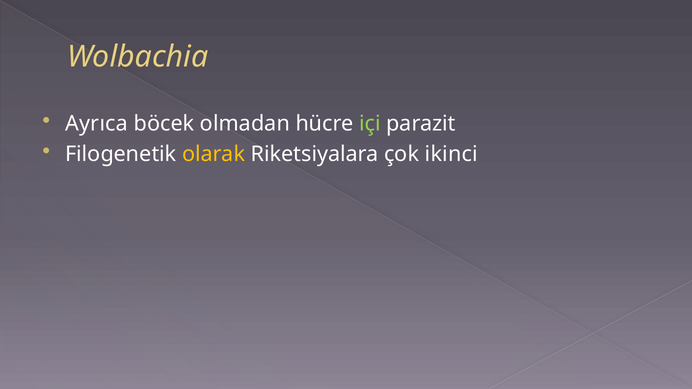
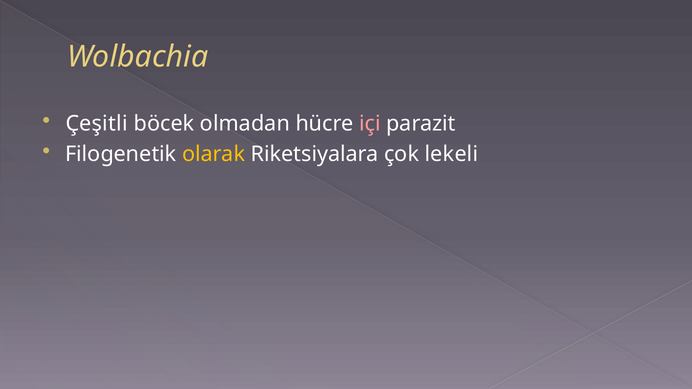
Ayrıca: Ayrıca -> Çeşitli
içi colour: light green -> pink
ikinci: ikinci -> lekeli
